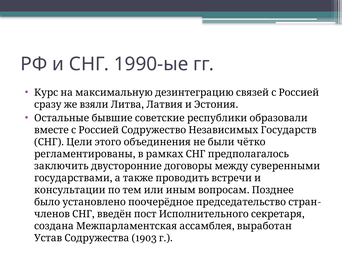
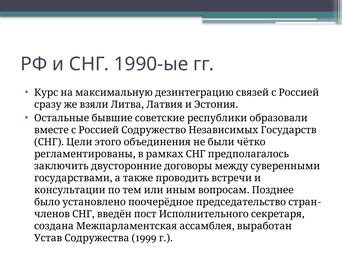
1903: 1903 -> 1999
